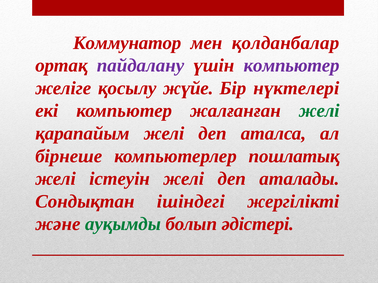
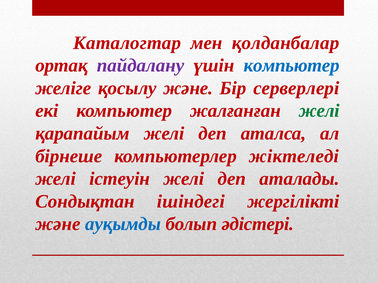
Коммунатор: Коммунатор -> Каталогтар
компьютер at (292, 66) colour: purple -> blue
қосылу жүйе: жүйе -> және
нүктелері: нүктелері -> серверлері
пошлатық: пошлатық -> жіктеледі
ауқымды colour: green -> blue
